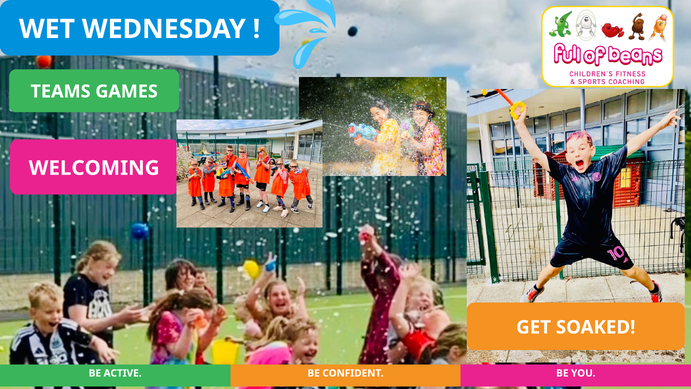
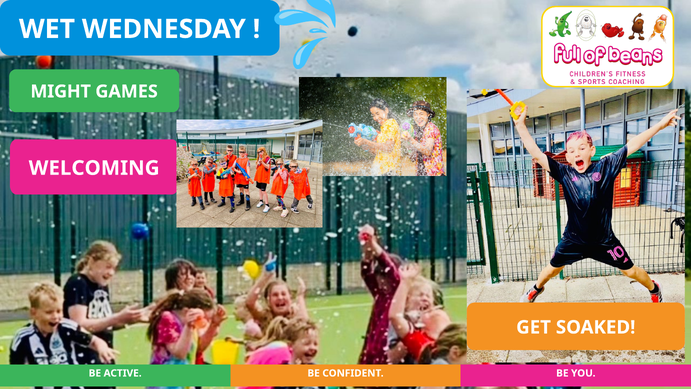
TEAMS: TEAMS -> MIGHT
